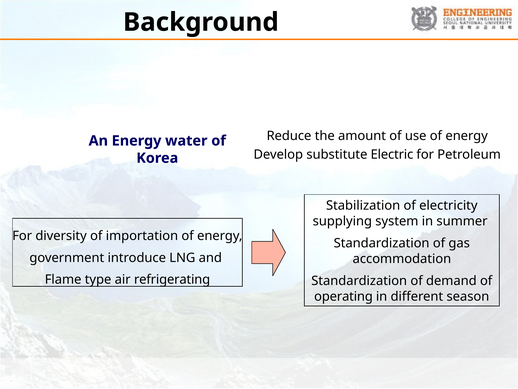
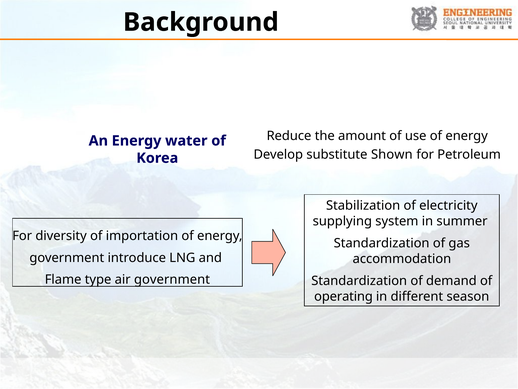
Electric: Electric -> Shown
air refrigerating: refrigerating -> government
